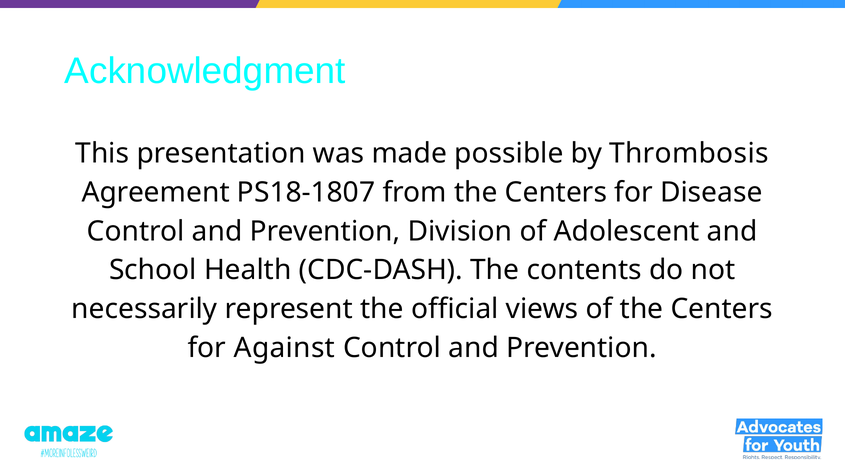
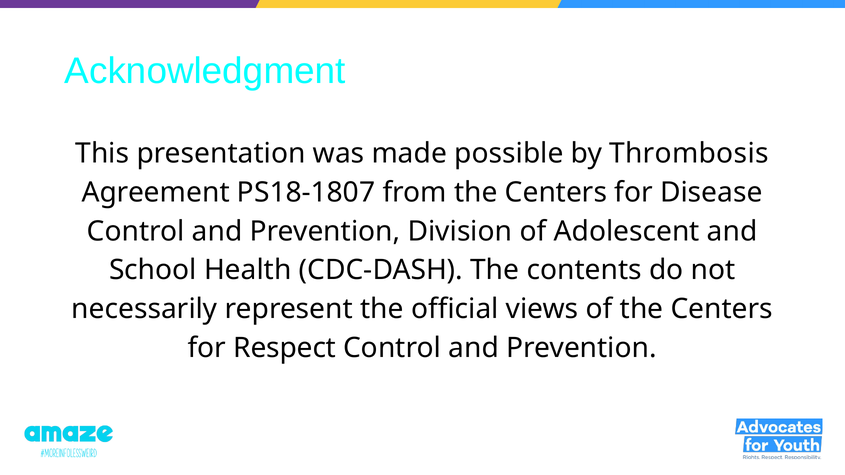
Against: Against -> Respect
